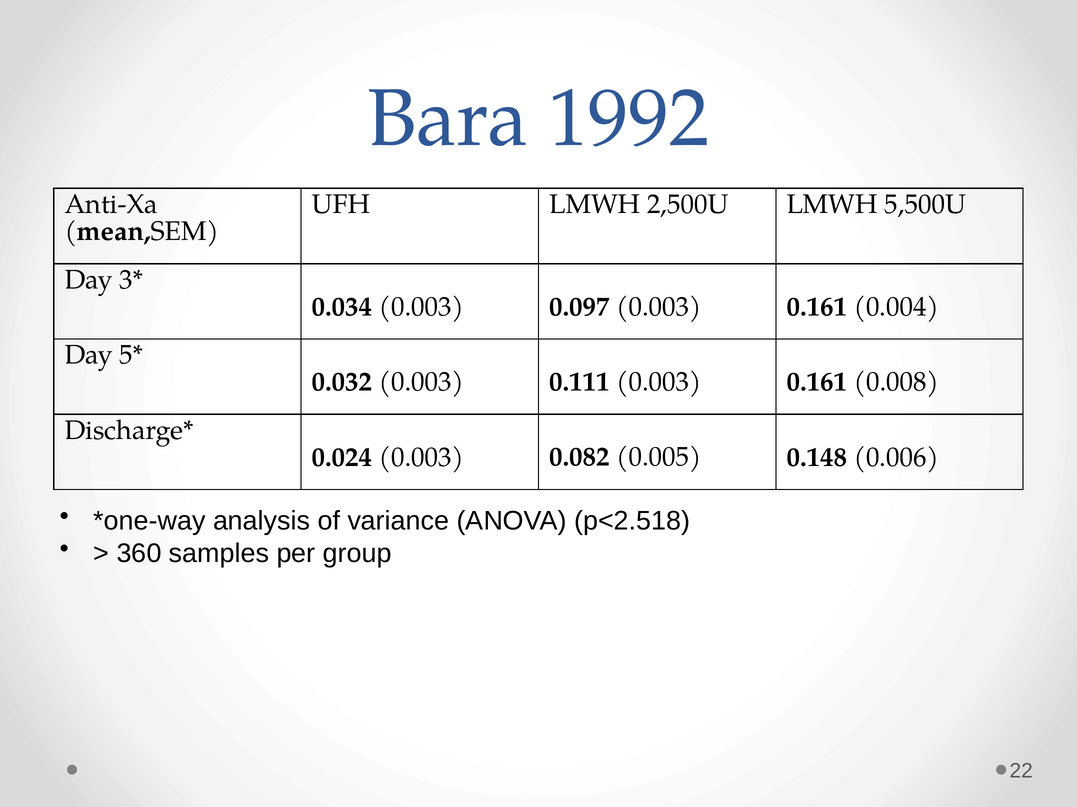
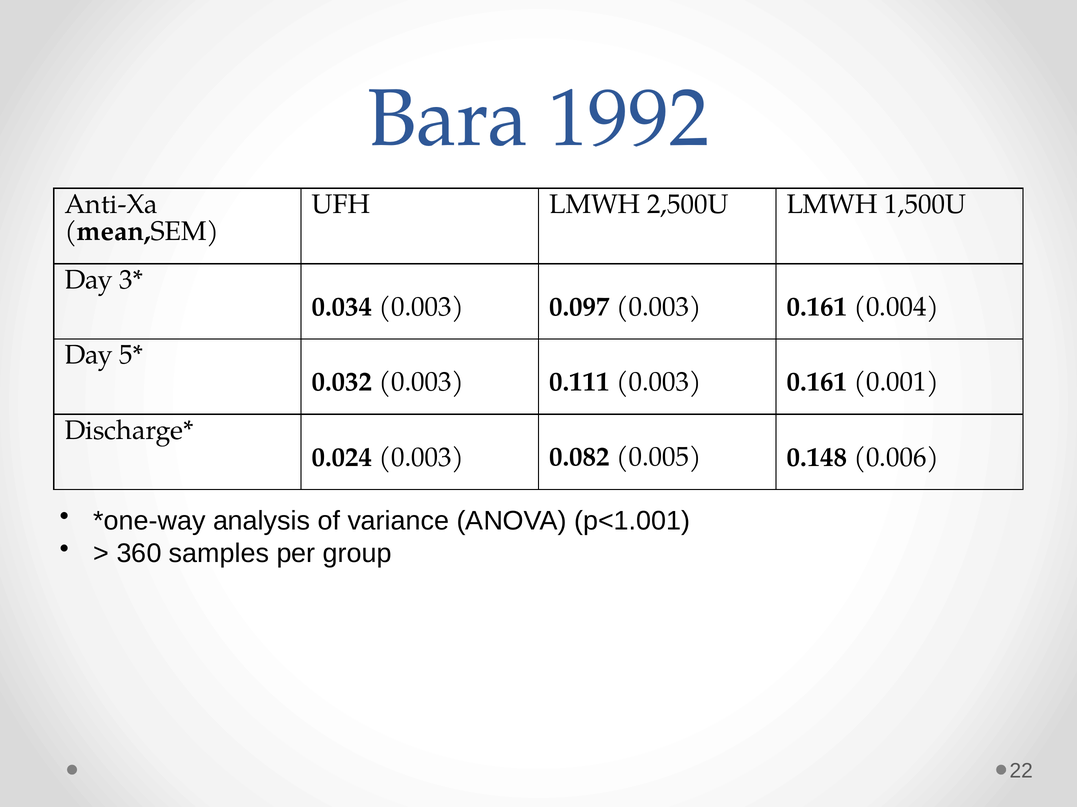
5,500U: 5,500U -> 1,500U
0.008: 0.008 -> 0.001
p<2.518: p<2.518 -> p<1.001
